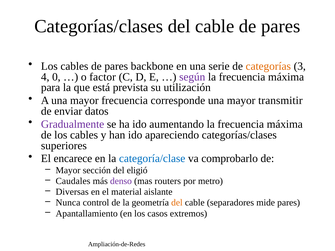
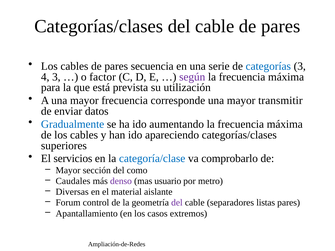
backbone: backbone -> secuencia
categorías colour: orange -> blue
4 0: 0 -> 3
Gradualmente colour: purple -> blue
encarece: encarece -> servicios
eligió: eligió -> como
routers: routers -> usuario
Nunca: Nunca -> Forum
del at (177, 203) colour: orange -> purple
mide: mide -> listas
